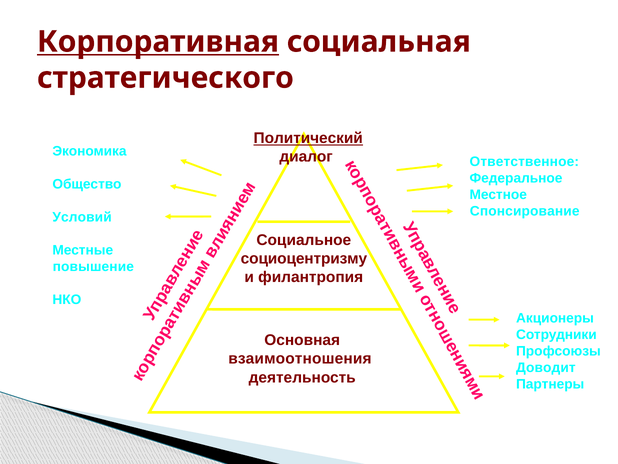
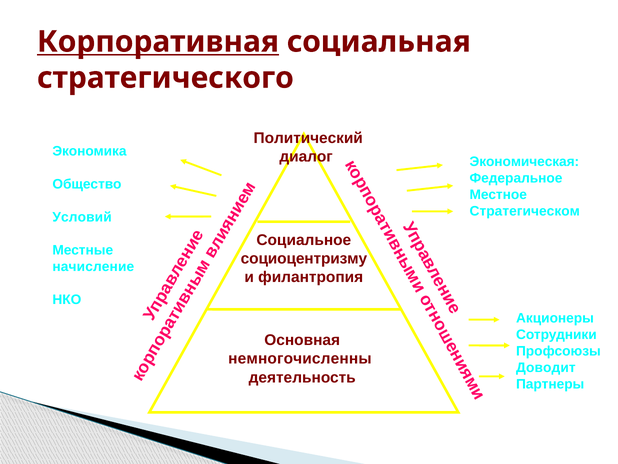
Политический underline: present -> none
Ответственное: Ответственное -> Экономическая
Спонсирование: Спонсирование -> Стратегическом
повышение: повышение -> начисление
взаимоотношения: взаимоотношения -> немногочисленны
